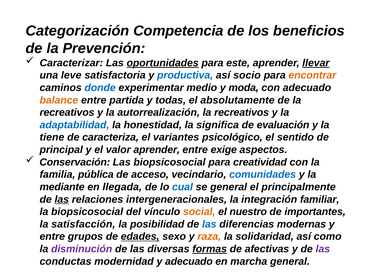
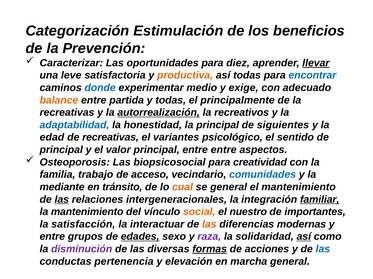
Competencia: Competencia -> Estimulación
oportunidades underline: present -> none
este: este -> diez
productiva colour: blue -> orange
así socio: socio -> todas
encontrar colour: orange -> blue
moda: moda -> exige
absolutamente: absolutamente -> principalmente
recreativos at (67, 113): recreativos -> recreativas
autorrealización underline: none -> present
la significa: significa -> principal
evaluación: evaluación -> siguientes
tiene: tiene -> edad
de caracteriza: caracteriza -> recreativas
valor aprender: aprender -> principal
entre exige: exige -> entre
Conservación: Conservación -> Osteoporosis
pública: pública -> trabajo
llegada: llegada -> tránsito
cual colour: blue -> orange
el principalmente: principalmente -> mantenimiento
familiar underline: none -> present
la biopsicosocial: biopsicosocial -> mantenimiento
posibilidad: posibilidad -> interactuar
las at (209, 225) colour: blue -> orange
raza colour: orange -> purple
así at (304, 237) underline: none -> present
afectivas: afectivas -> acciones
las at (323, 250) colour: purple -> blue
modernidad: modernidad -> pertenencia
y adecuado: adecuado -> elevación
